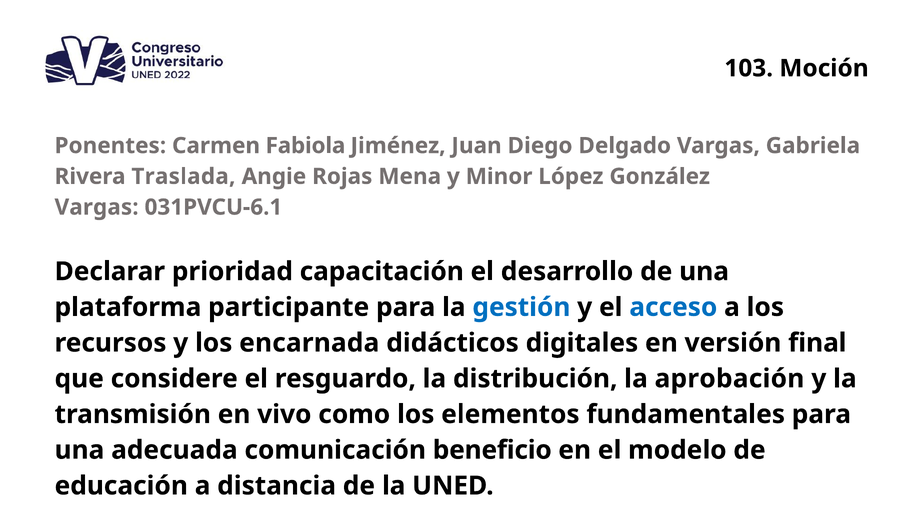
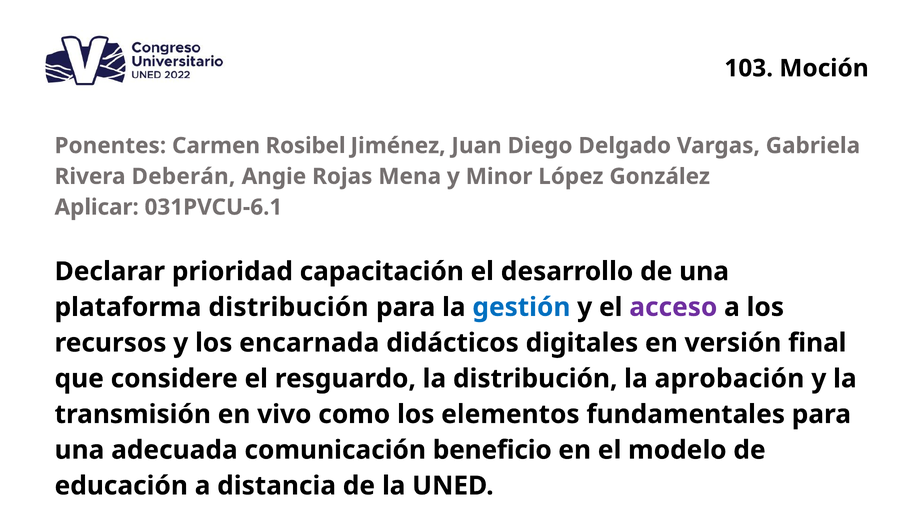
Fabiola: Fabiola -> Rosibel
Traslada: Traslada -> Deberán
Vargas at (97, 207): Vargas -> Aplicar
plataforma participante: participante -> distribución
acceso colour: blue -> purple
